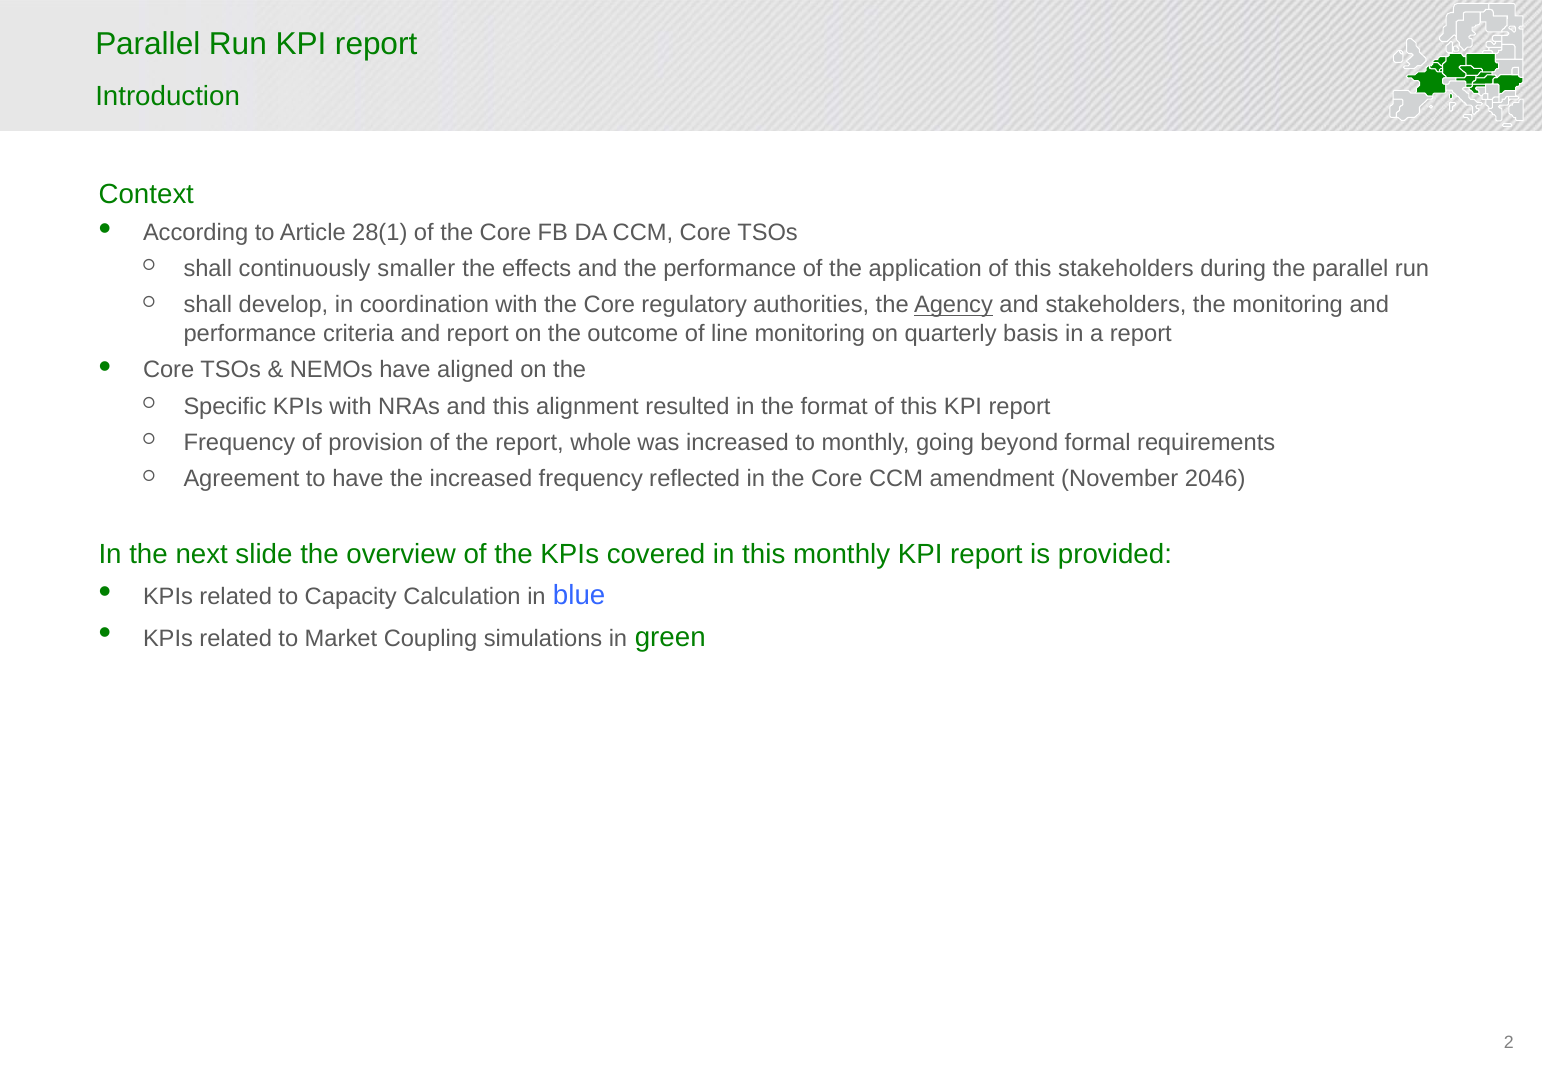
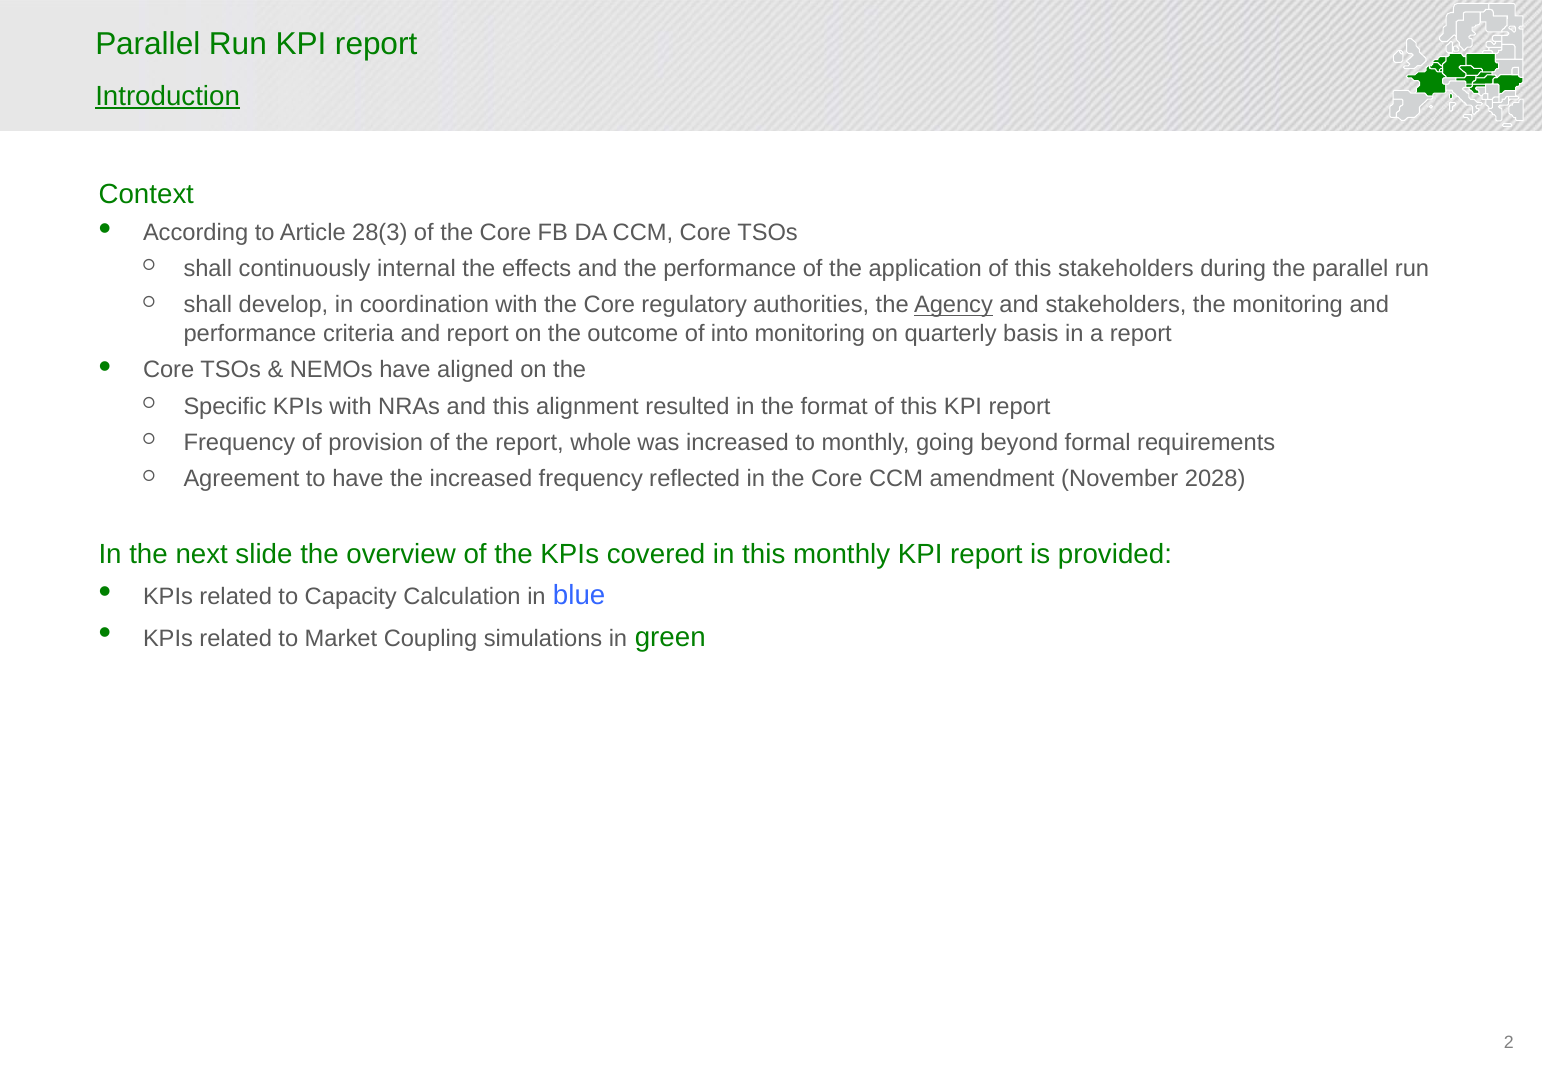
Introduction underline: none -> present
28(1: 28(1 -> 28(3
smaller: smaller -> internal
line: line -> into
2046: 2046 -> 2028
